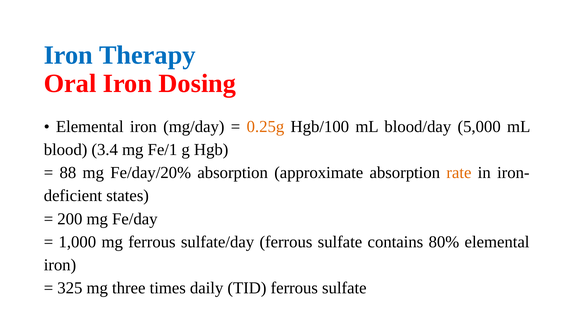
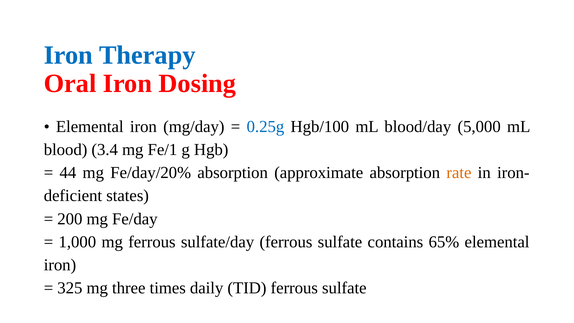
0.25g colour: orange -> blue
88: 88 -> 44
80%: 80% -> 65%
